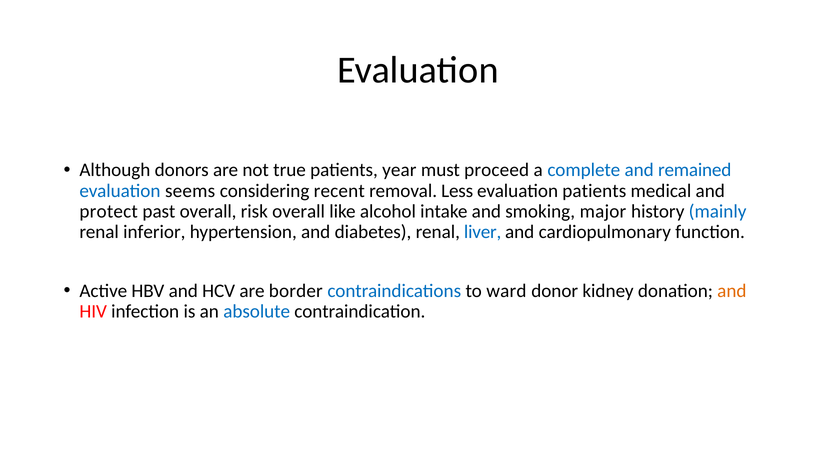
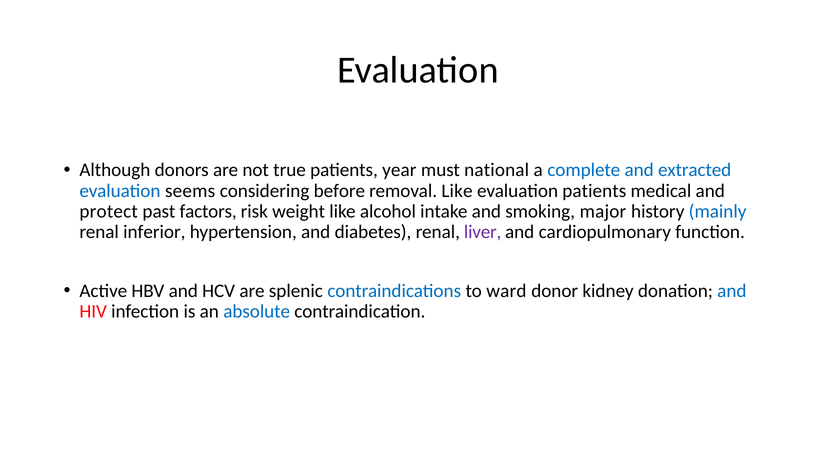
proceed: proceed -> national
remained: remained -> extracted
recent: recent -> before
removal Less: Less -> Like
past overall: overall -> factors
risk overall: overall -> weight
liver colour: blue -> purple
border: border -> splenic
and at (732, 291) colour: orange -> blue
